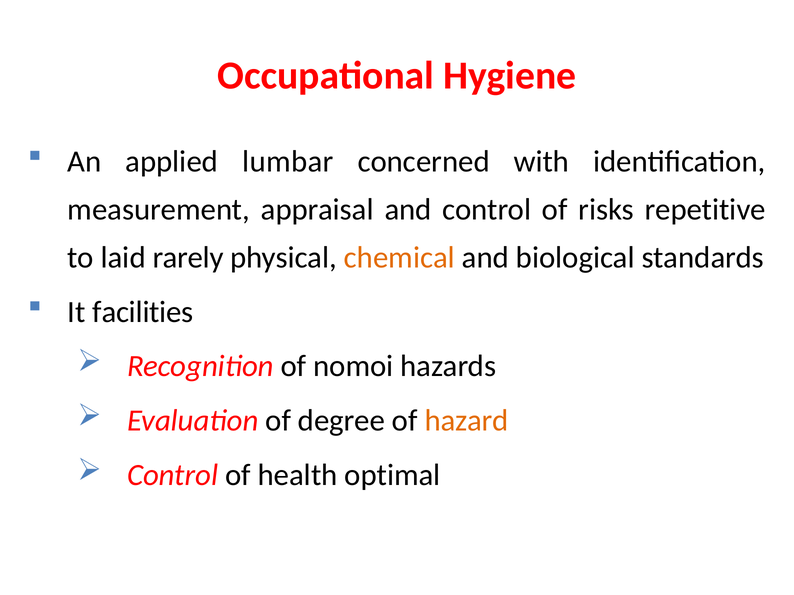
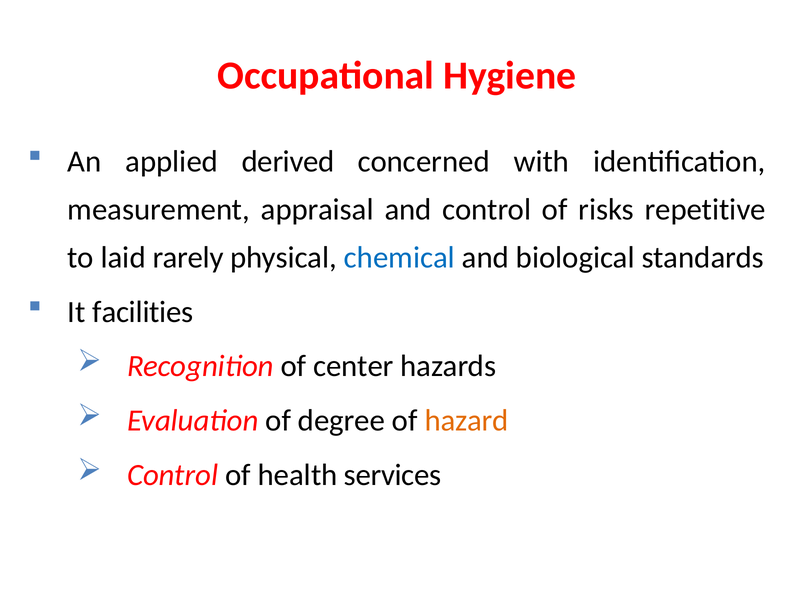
lumbar: lumbar -> derived
chemical colour: orange -> blue
nomoi: nomoi -> center
optimal: optimal -> services
